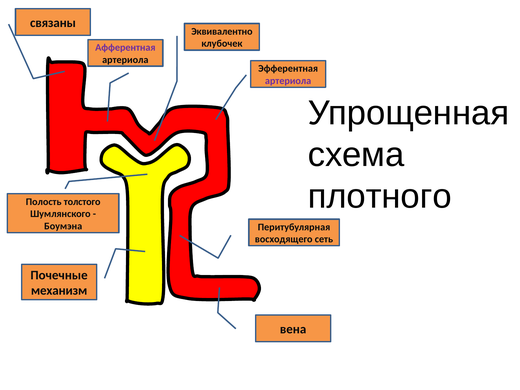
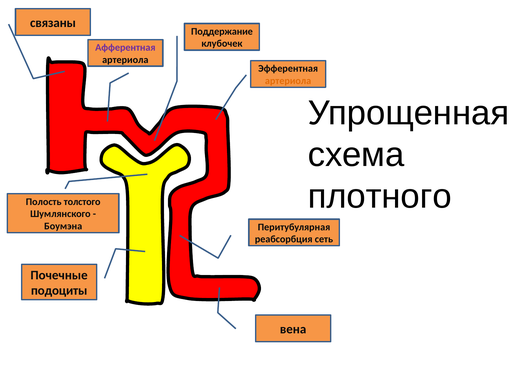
Эквивалентно: Эквивалентно -> Поддержание
артериола at (288, 81) colour: purple -> orange
восходящего: восходящего -> реабсорбция
механизм: механизм -> подоциты
